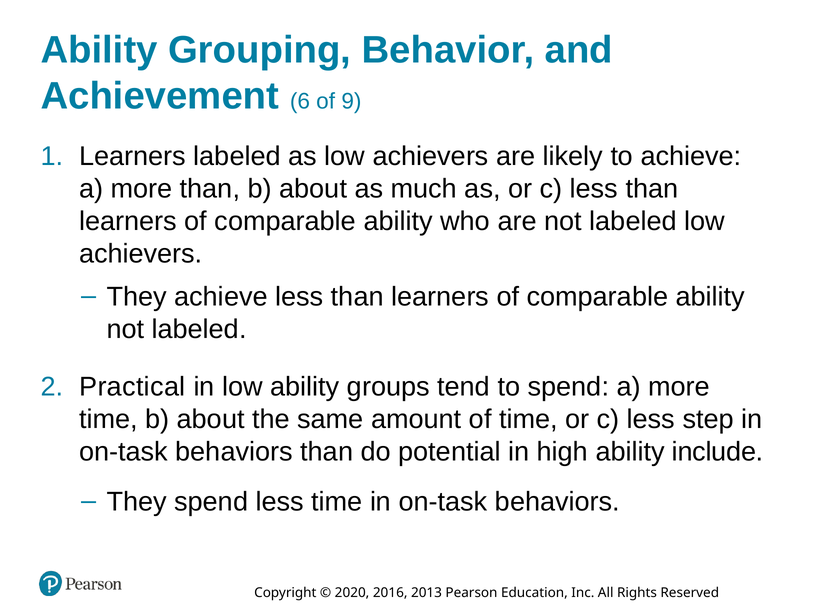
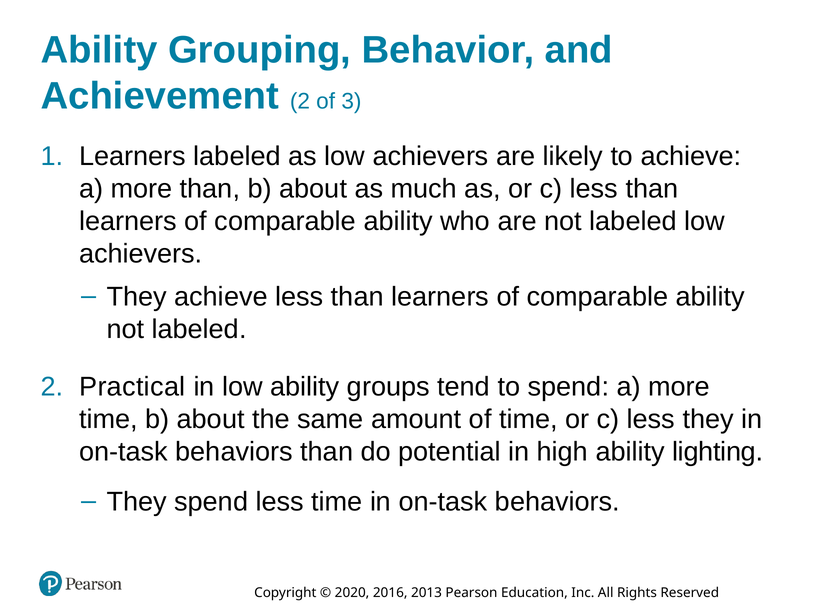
Achievement 6: 6 -> 2
9: 9 -> 3
less step: step -> they
include: include -> lighting
